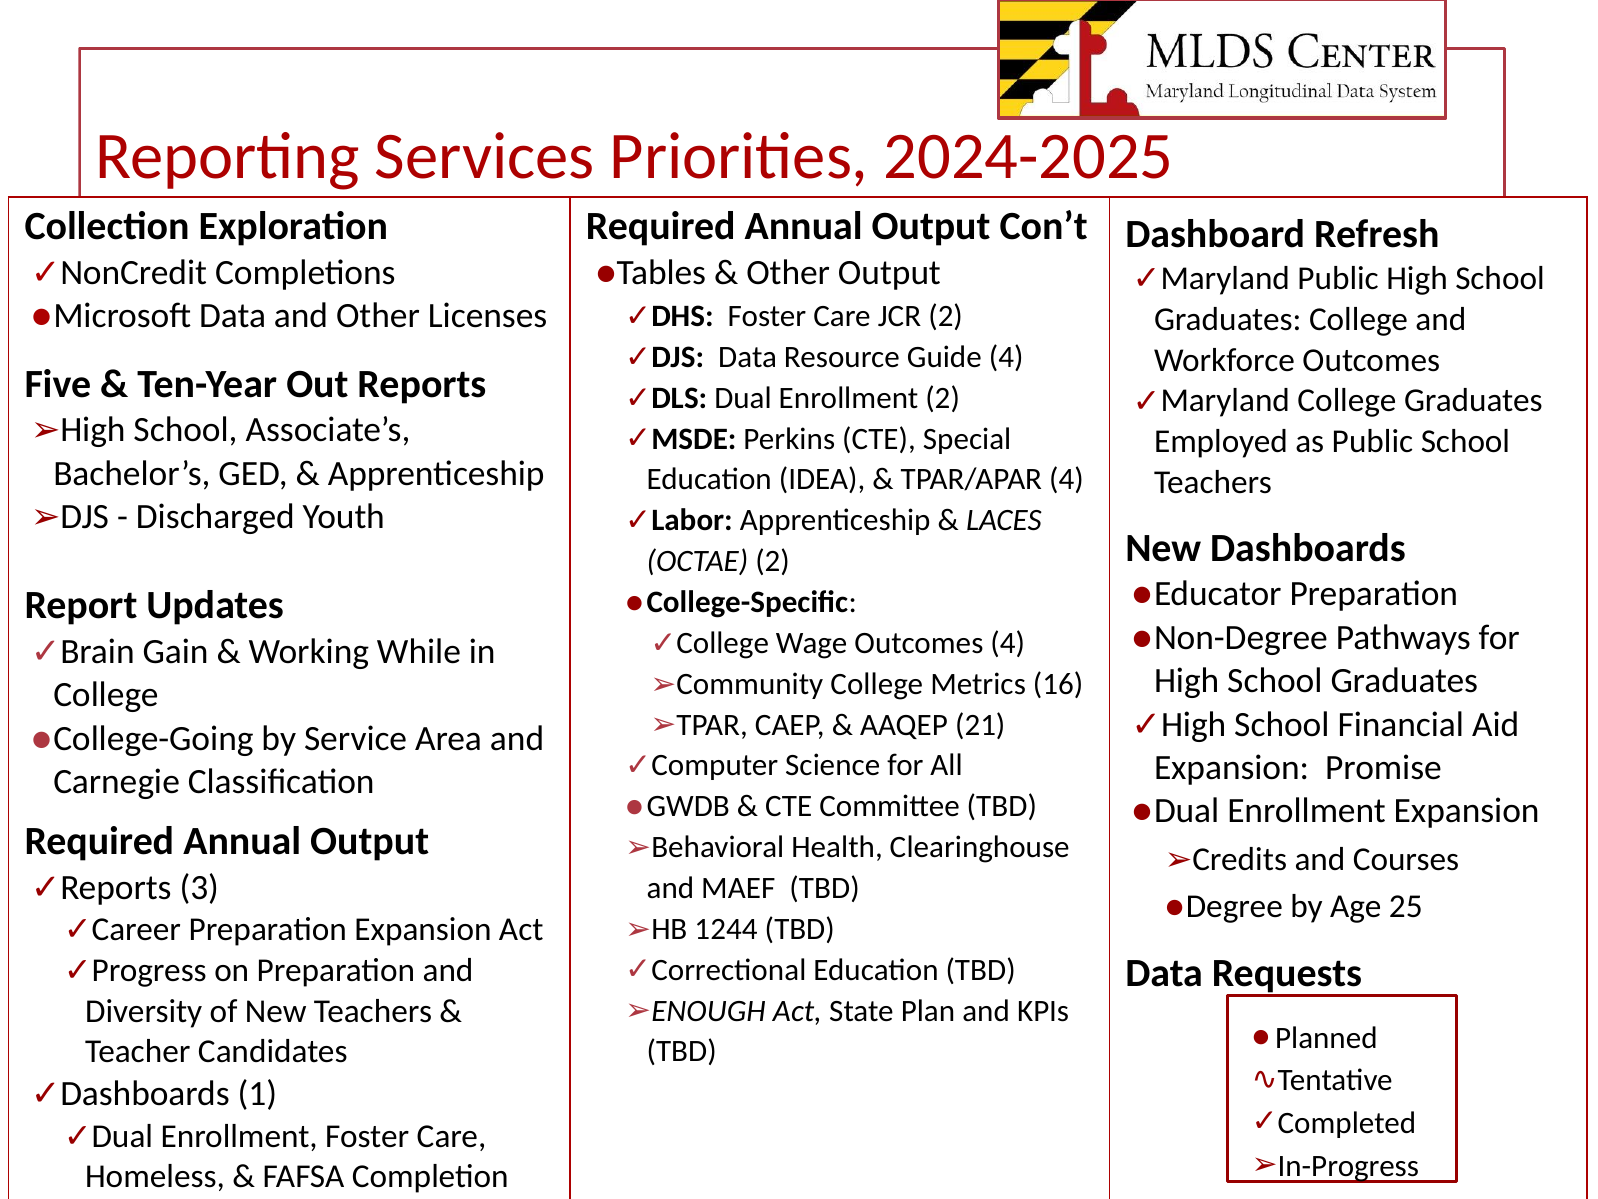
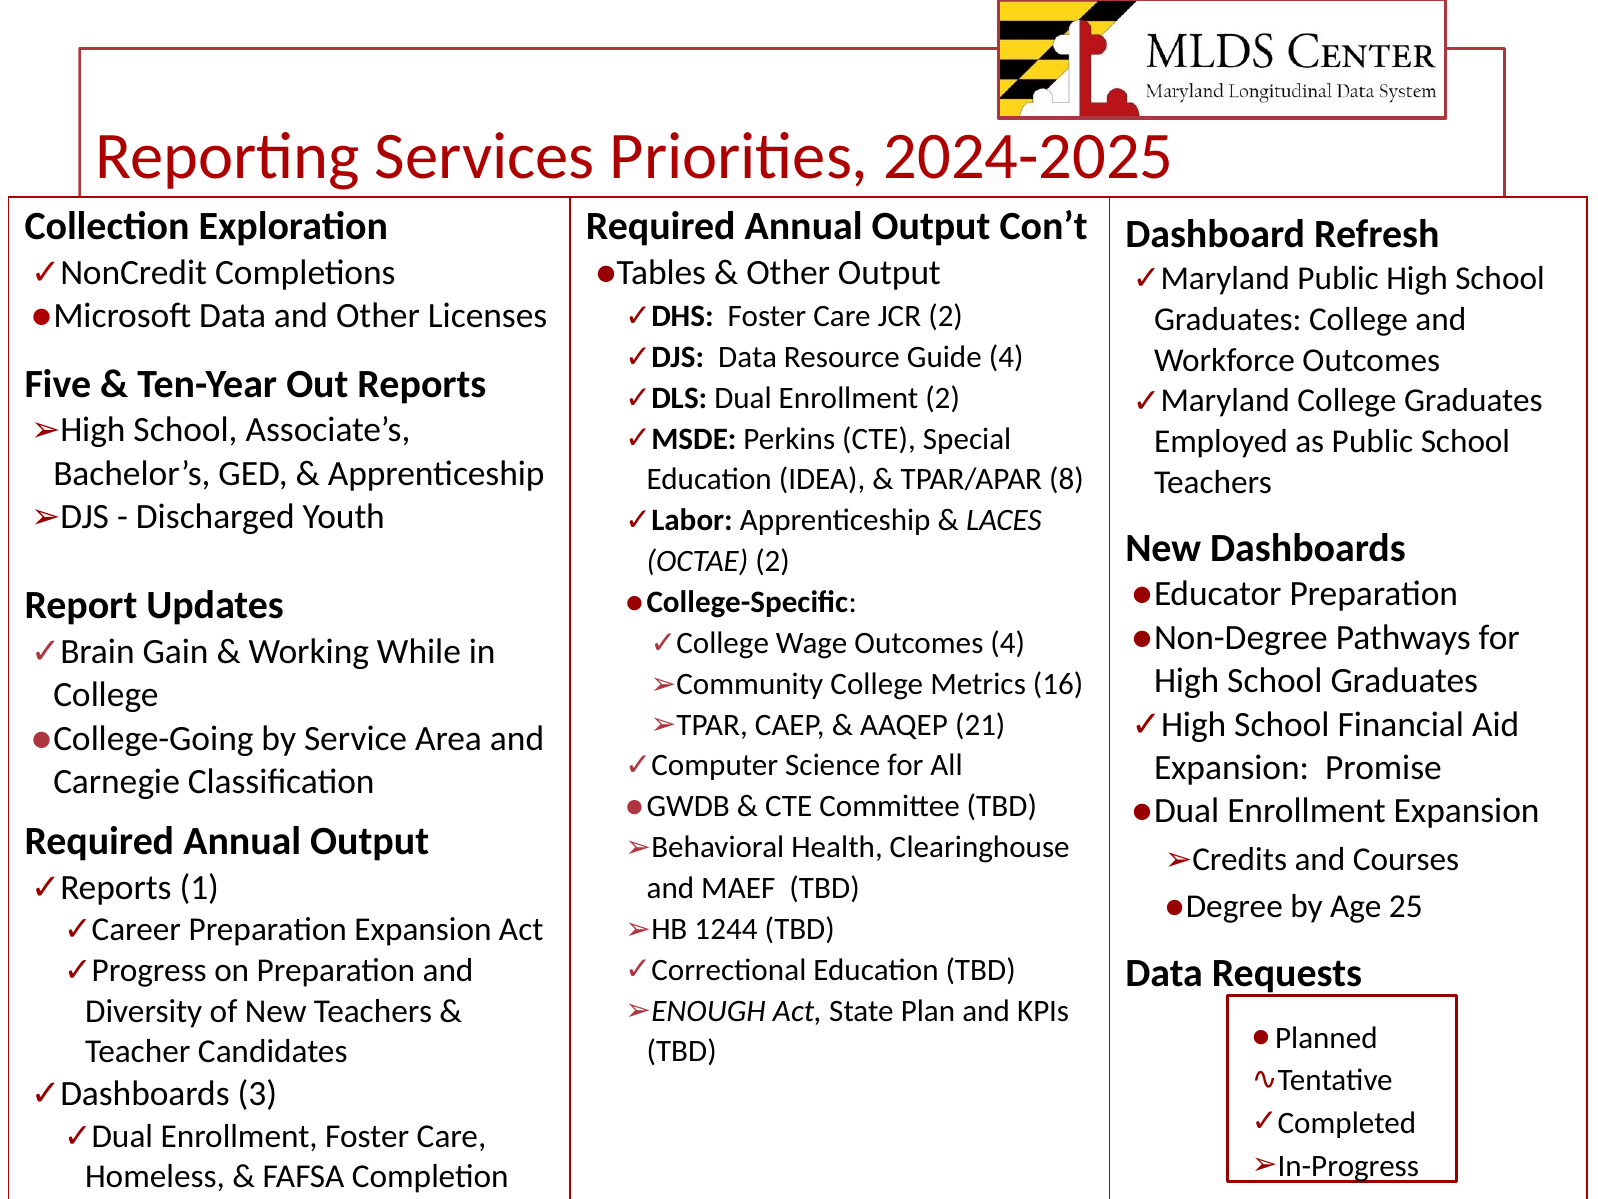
TPAR/APAR 4: 4 -> 8
3: 3 -> 1
1: 1 -> 3
